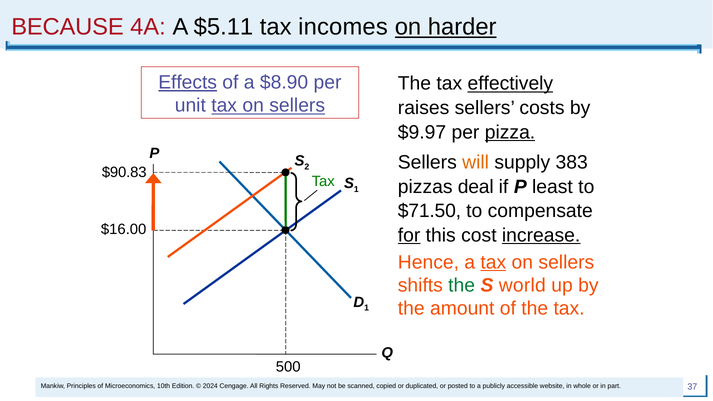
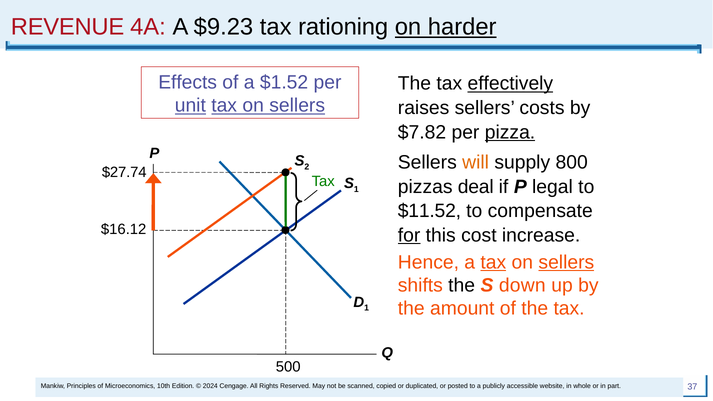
BECAUSE: BECAUSE -> REVENUE
$5.11: $5.11 -> $9.23
incomes: incomes -> rationing
Effects underline: present -> none
$8.90: $8.90 -> $1.52
unit underline: none -> present
$9.97: $9.97 -> $7.82
383: 383 -> 800
$90.83: $90.83 -> $27.74
least: least -> legal
$71.50: $71.50 -> $11.52
$16.00: $16.00 -> $16.12
increase underline: present -> none
sellers at (566, 262) underline: none -> present
the at (462, 285) colour: green -> black
world: world -> down
